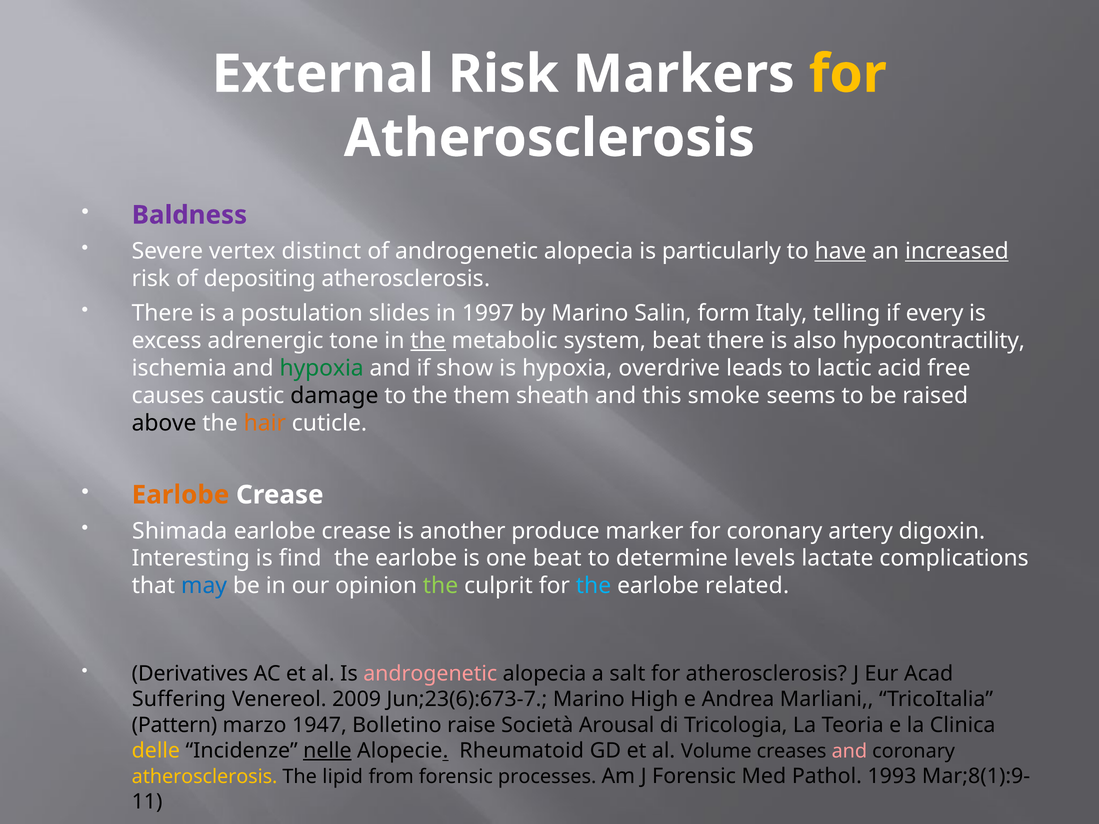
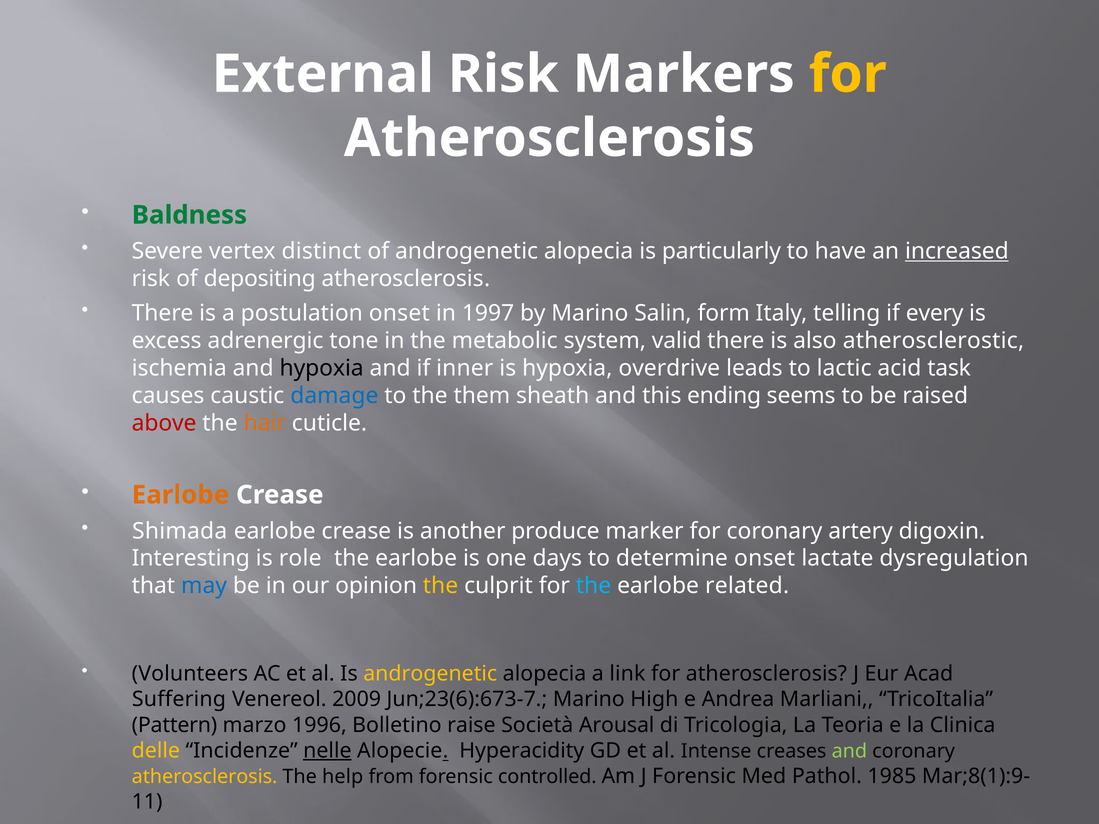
Baldness colour: purple -> green
have underline: present -> none
postulation slides: slides -> onset
the at (428, 341) underline: present -> none
system beat: beat -> valid
hypocontractility: hypocontractility -> atherosclerostic
hypoxia at (322, 368) colour: green -> black
show: show -> inner
free: free -> task
damage colour: black -> blue
smoke: smoke -> ending
above colour: black -> red
find: find -> role
one beat: beat -> days
determine levels: levels -> onset
complications: complications -> dysregulation
the at (441, 586) colour: light green -> yellow
Derivatives: Derivatives -> Volunteers
androgenetic at (430, 674) colour: pink -> yellow
salt: salt -> link
1947: 1947 -> 1996
Rheumatoid: Rheumatoid -> Hyperacidity
Volume: Volume -> Intense
and at (849, 751) colour: pink -> light green
lipid: lipid -> help
processes: processes -> controlled
1993: 1993 -> 1985
